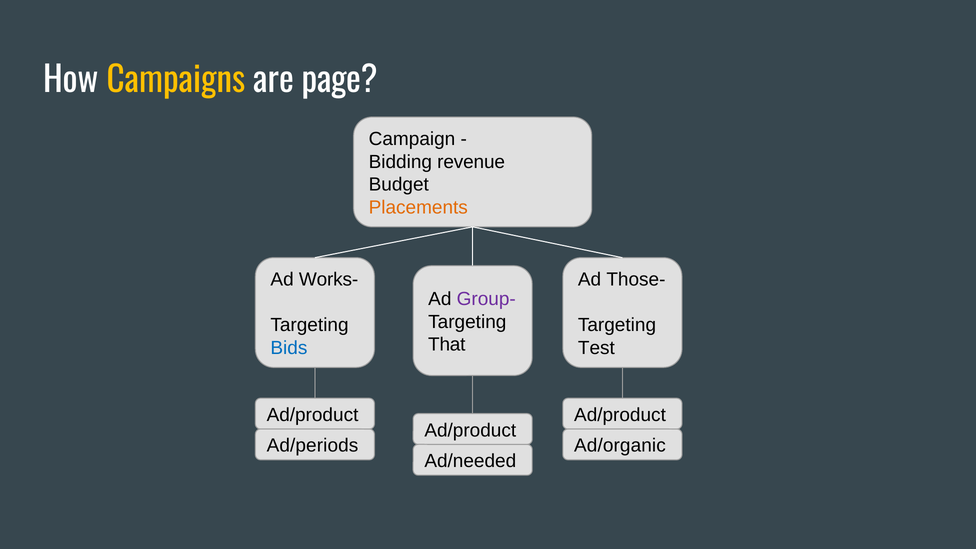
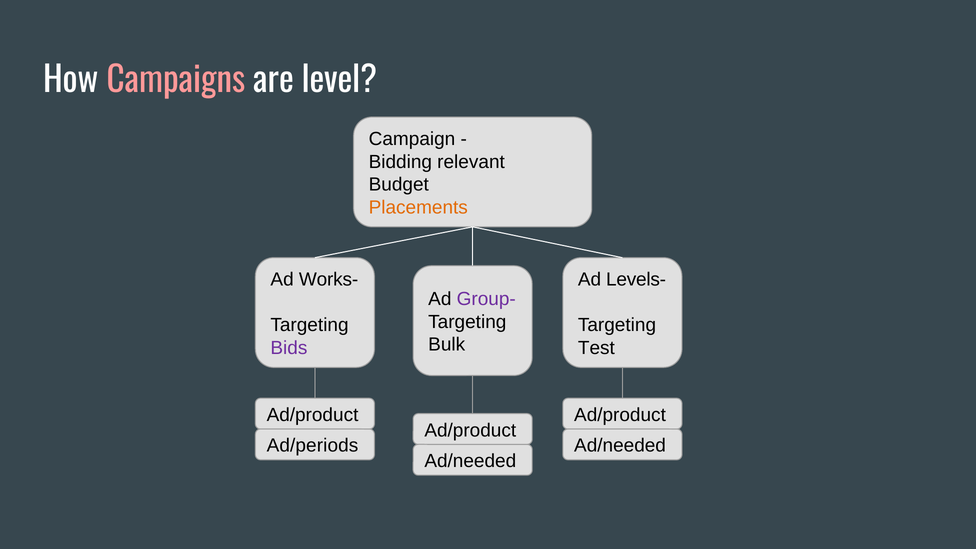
Campaigns colour: yellow -> pink
page: page -> level
revenue: revenue -> relevant
Those-: Those- -> Levels-
That: That -> Bulk
Bids colour: blue -> purple
Ad/organic at (620, 446): Ad/organic -> Ad/needed
